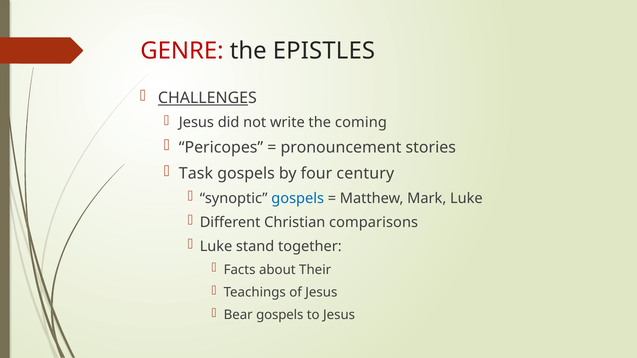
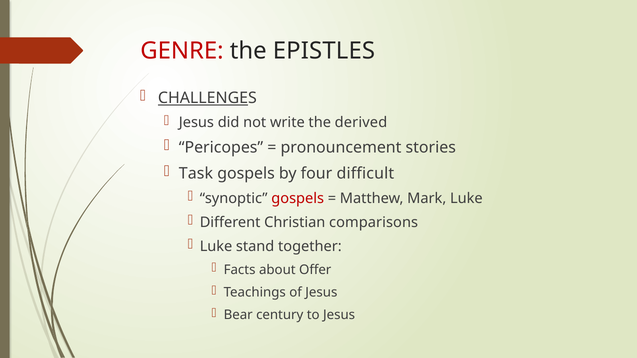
coming: coming -> derived
century: century -> difficult
gospels at (298, 198) colour: blue -> red
Their: Their -> Offer
Bear gospels: gospels -> century
